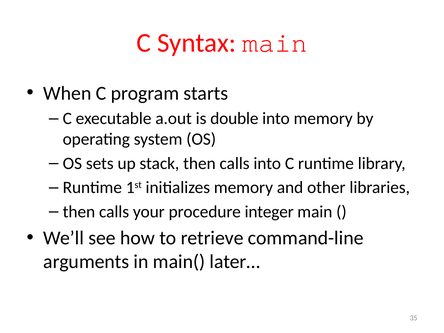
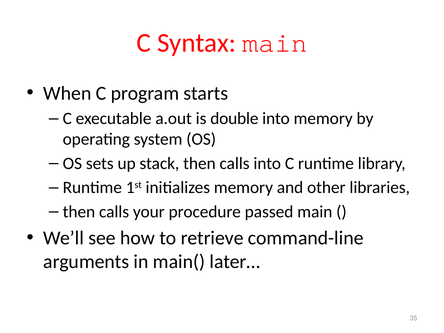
integer: integer -> passed
